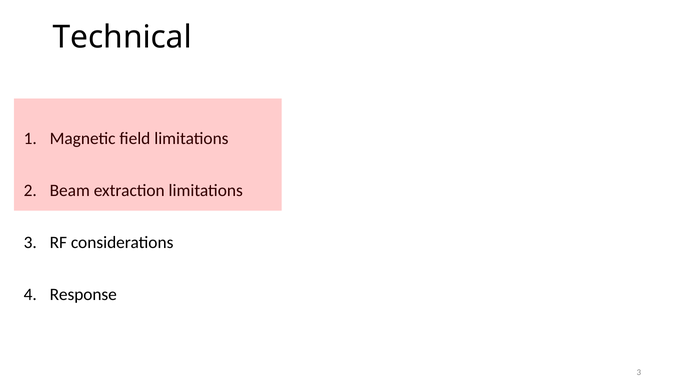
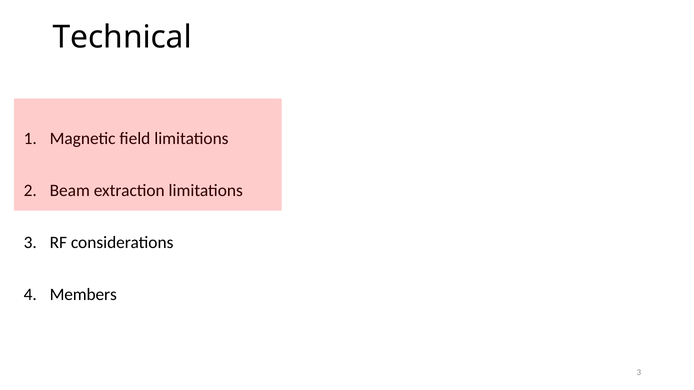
Response: Response -> Members
